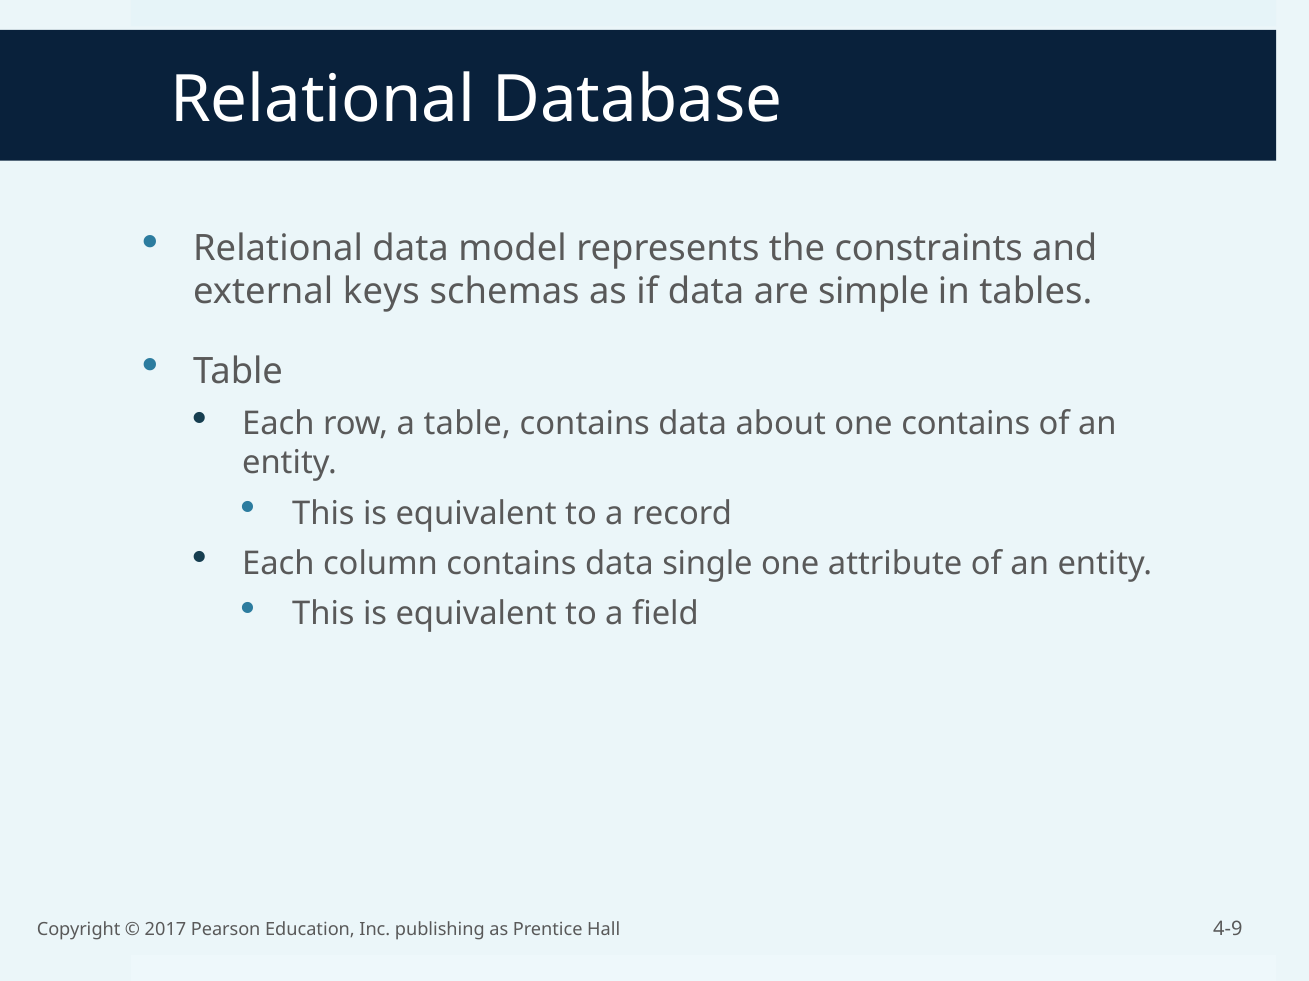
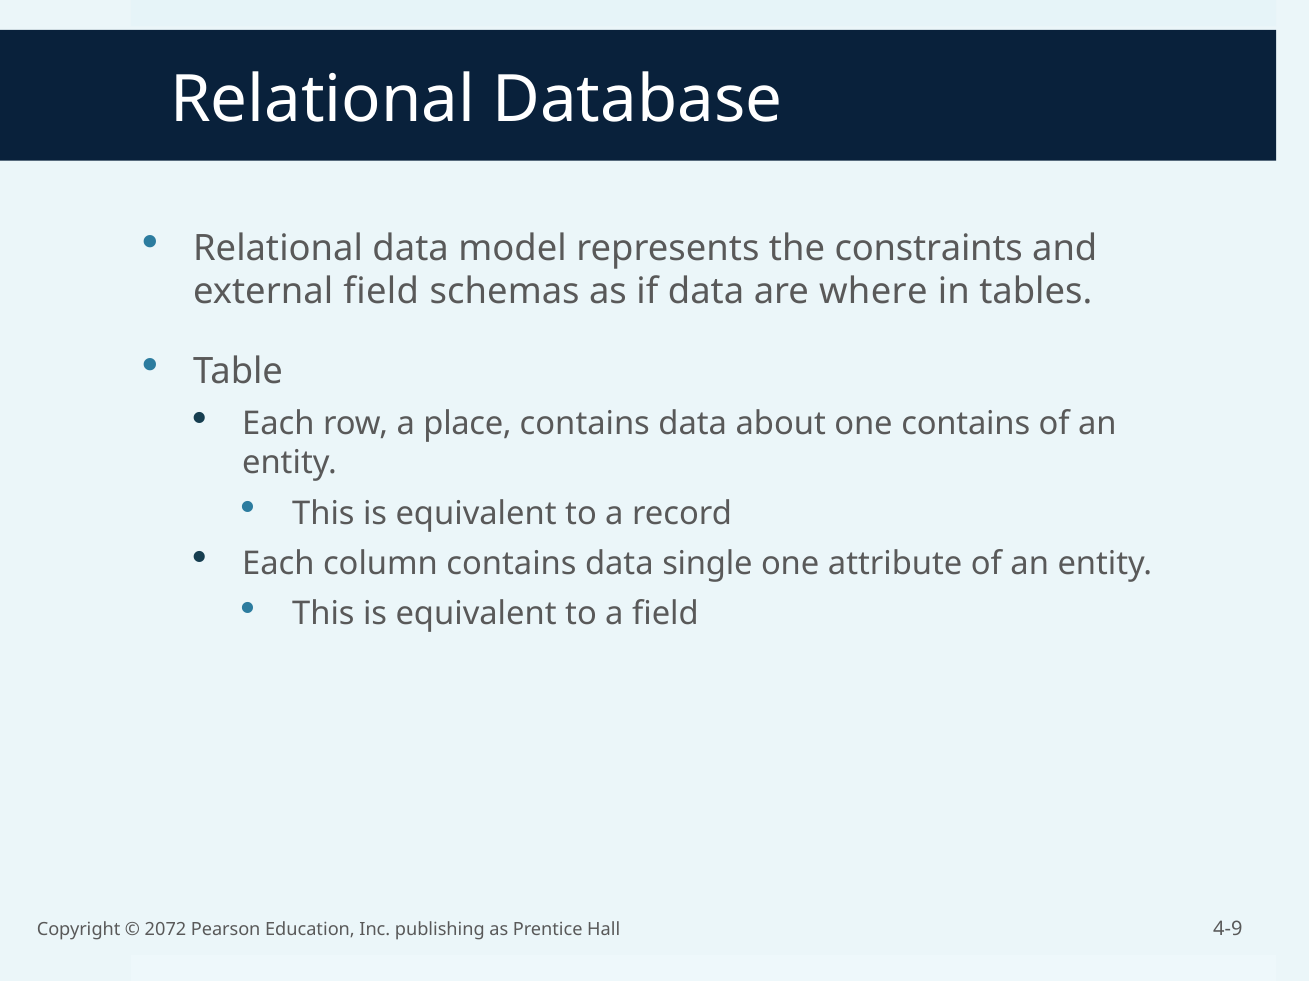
external keys: keys -> field
simple: simple -> where
a table: table -> place
2017: 2017 -> 2072
